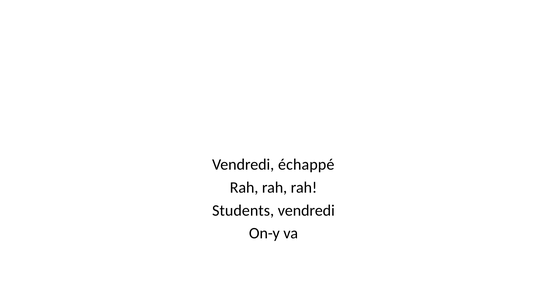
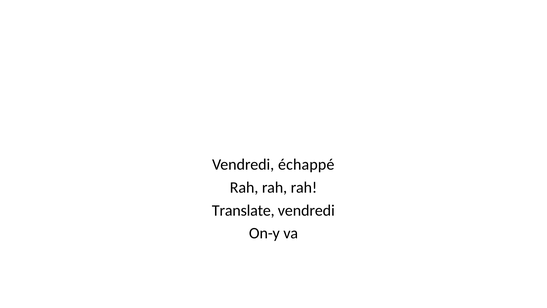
Students: Students -> Translate
